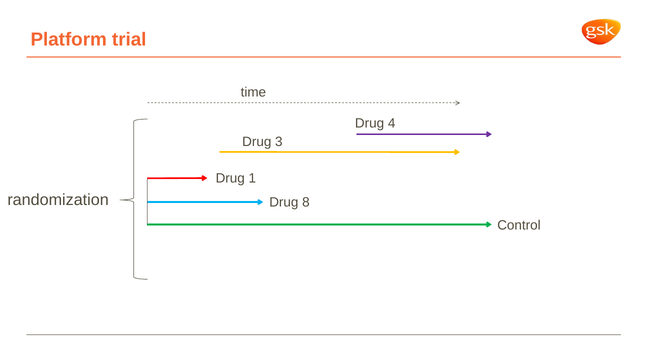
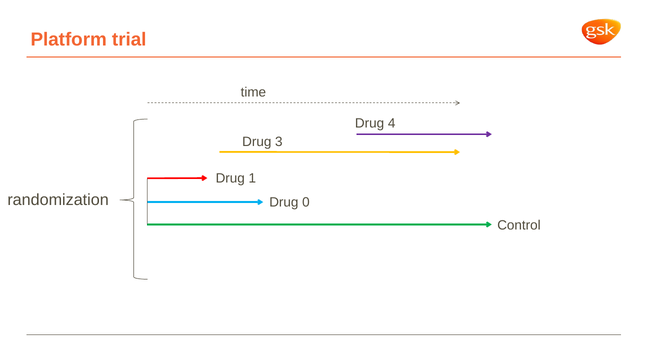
8: 8 -> 0
